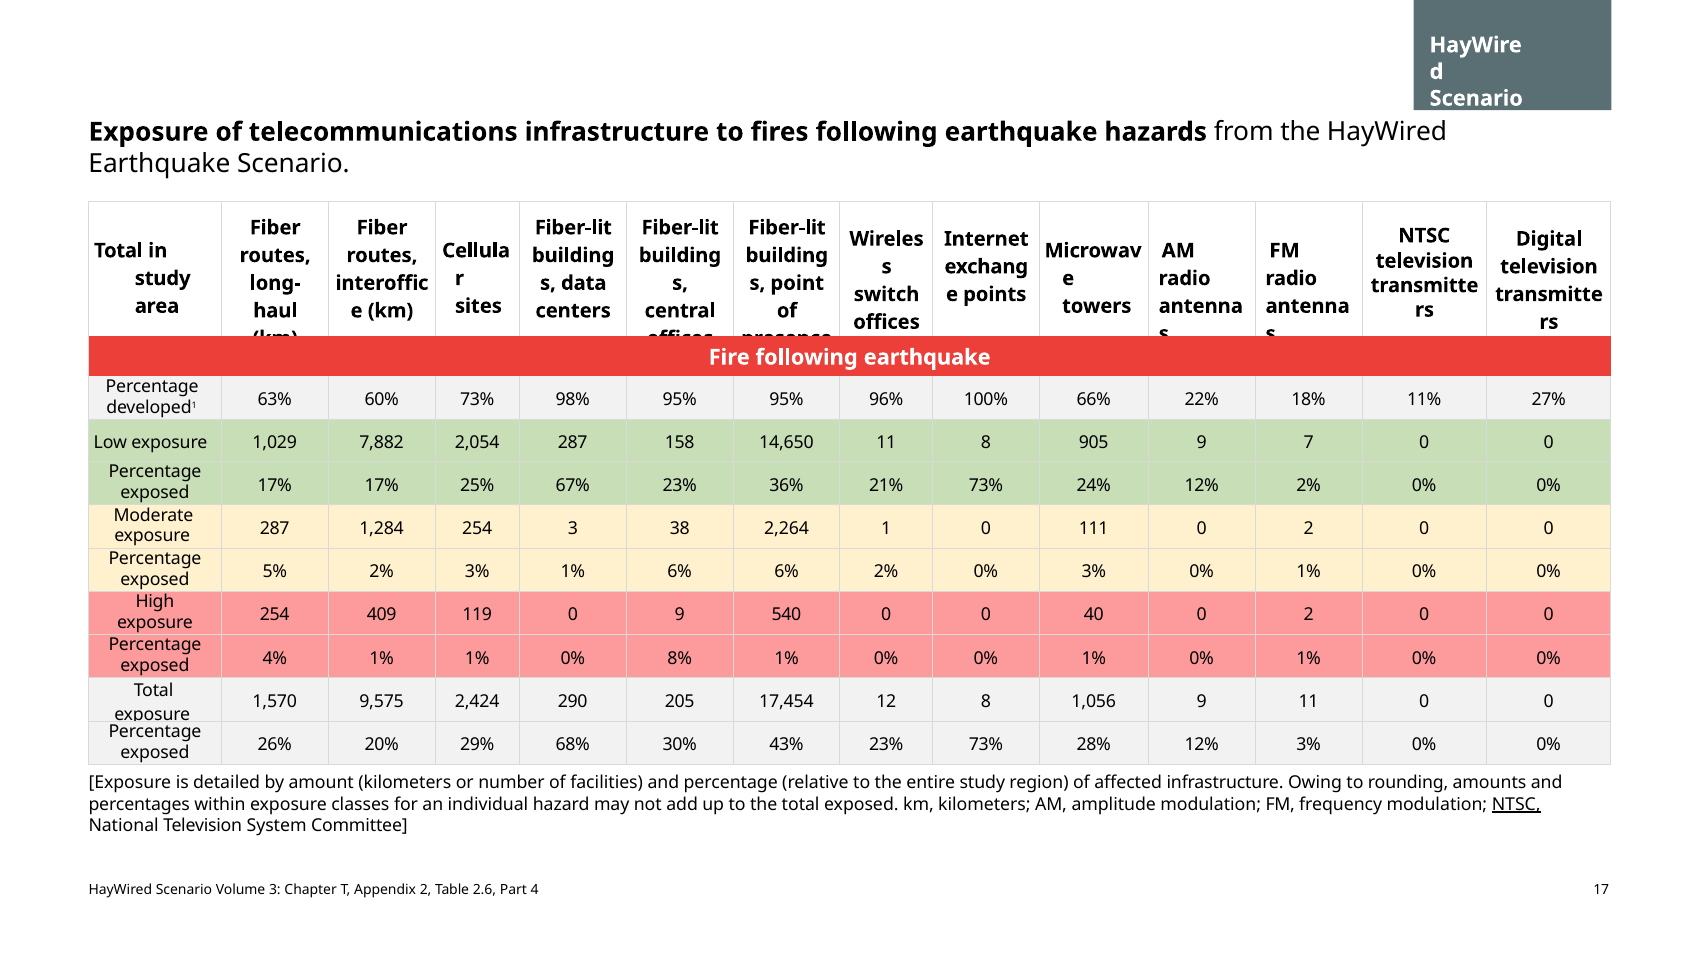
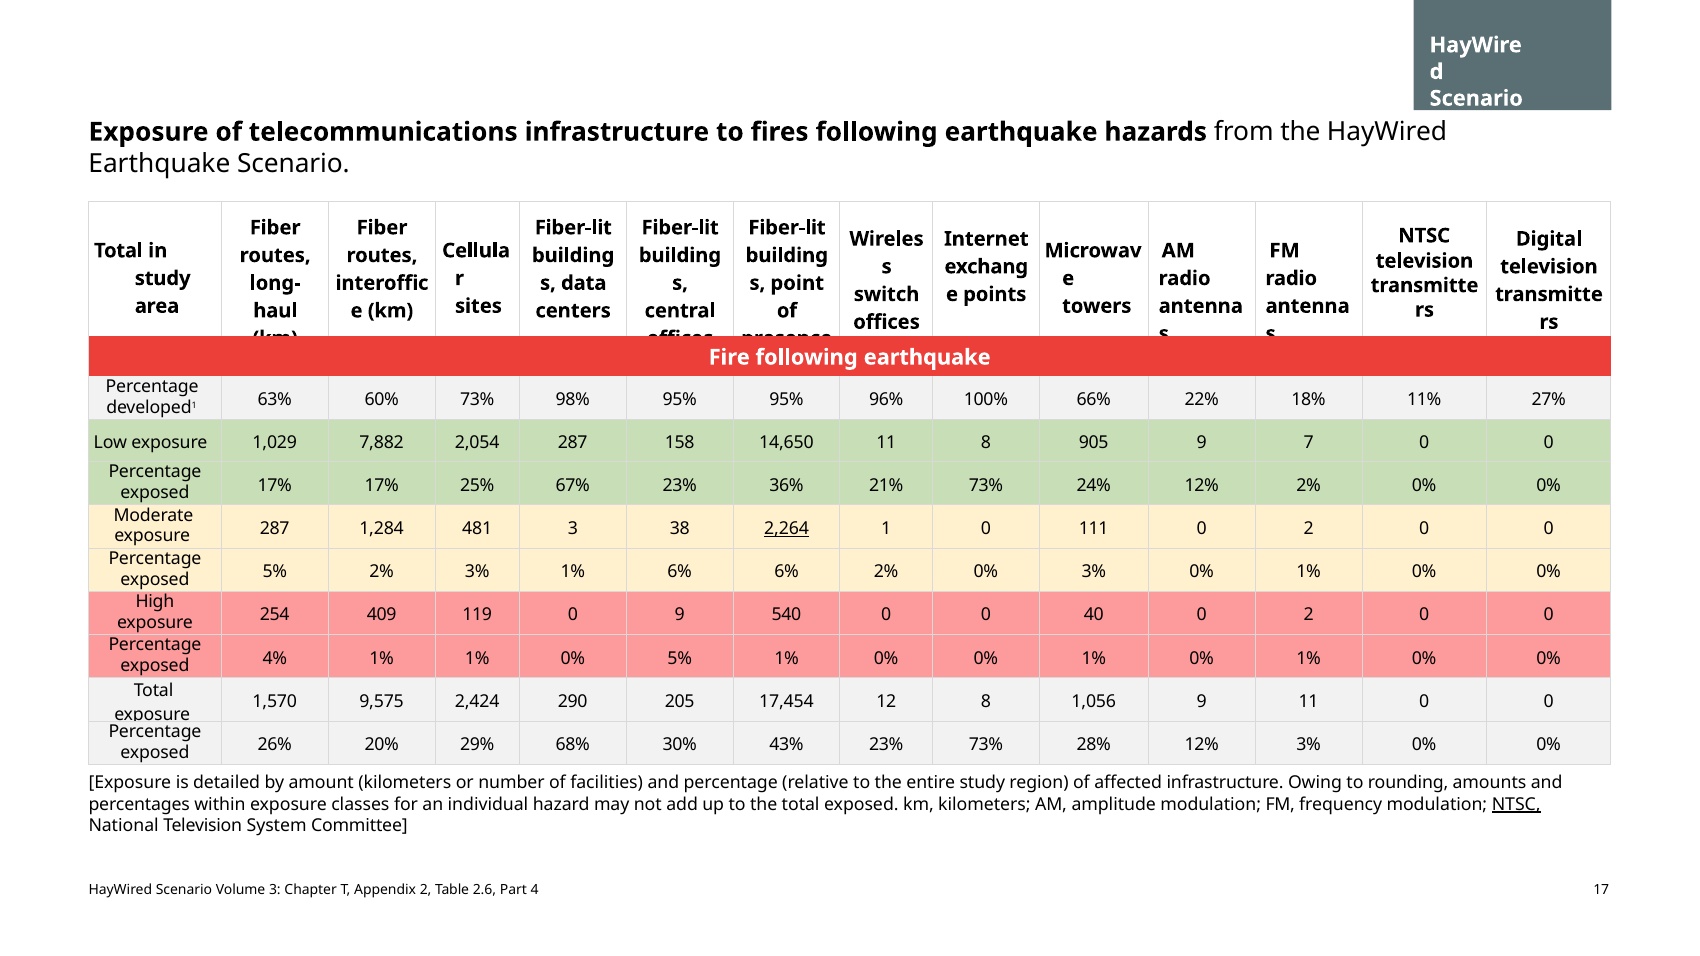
1,284 254: 254 -> 481
2,264 underline: none -> present
0% 8%: 8% -> 5%
